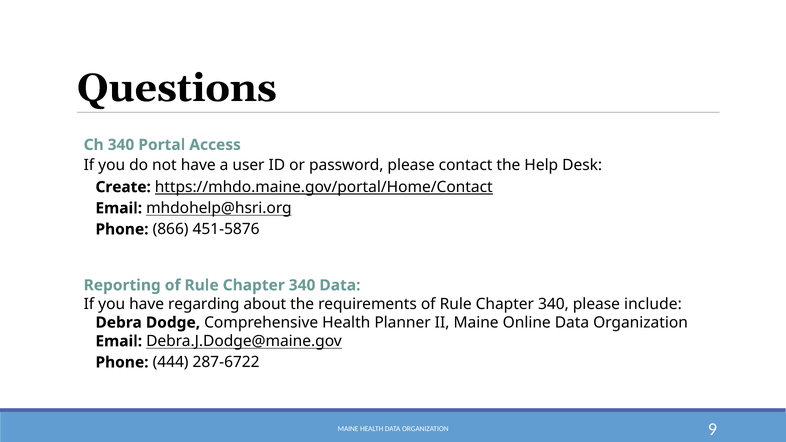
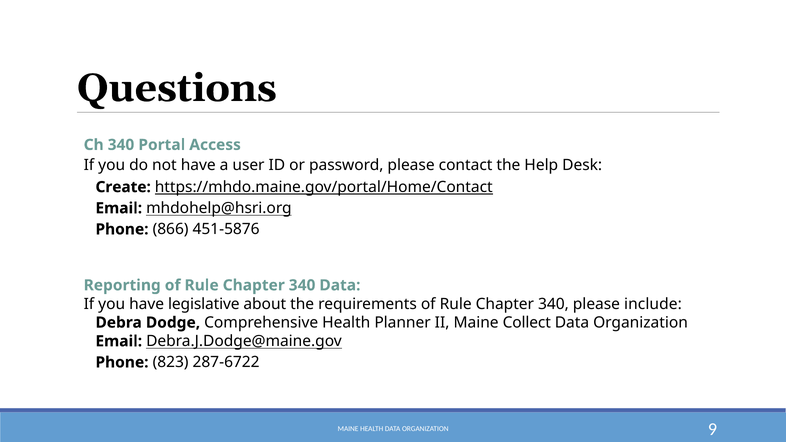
regarding: regarding -> legislative
Online: Online -> Collect
444: 444 -> 823
